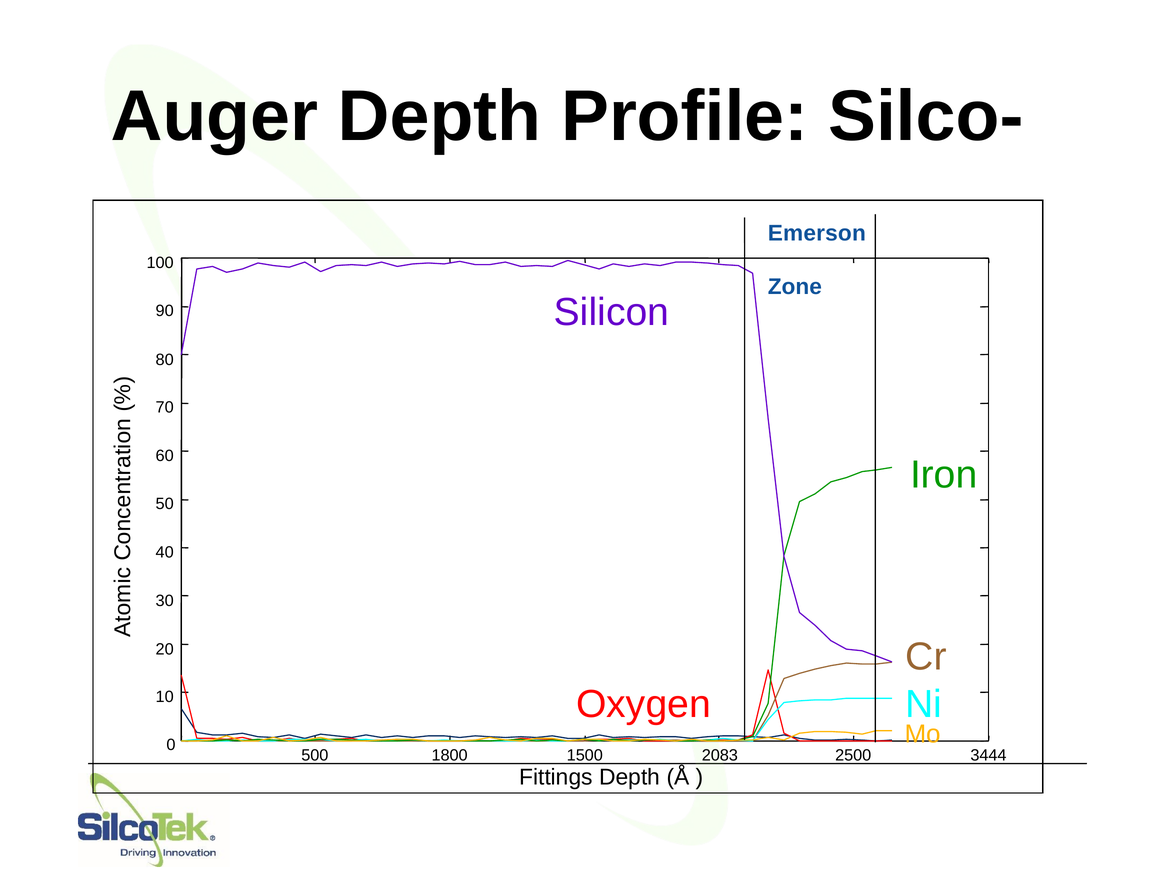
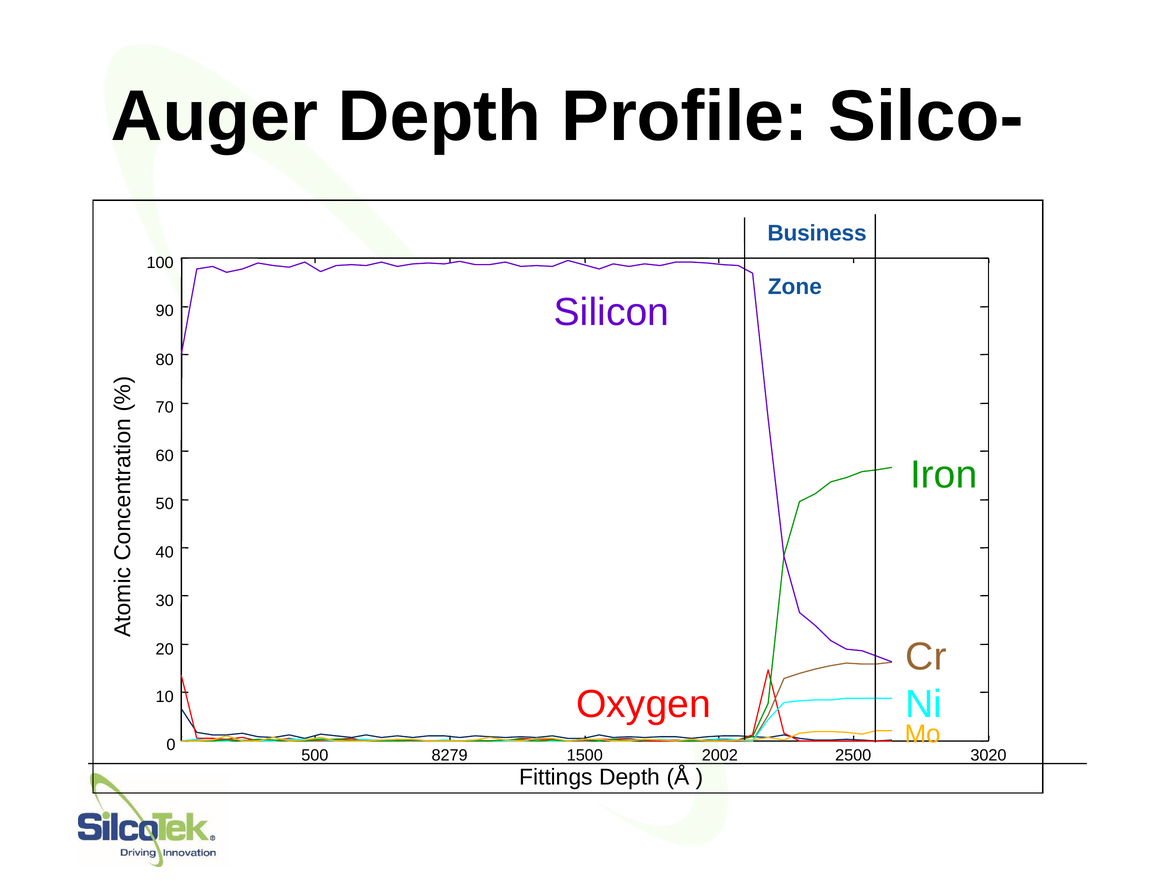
Emerson: Emerson -> Business
1800: 1800 -> 8279
2083: 2083 -> 2002
3444: 3444 -> 3020
